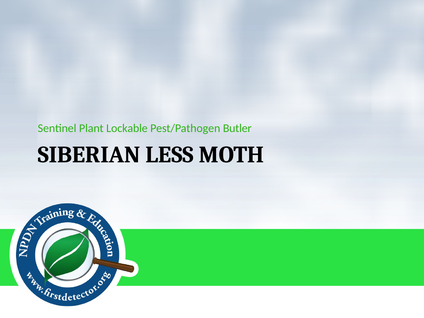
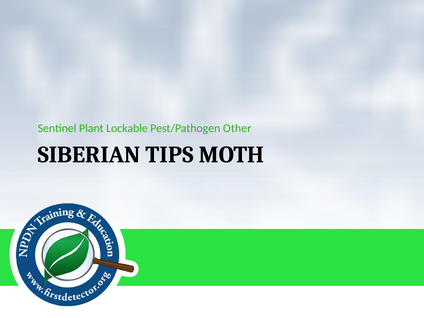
Butler: Butler -> Other
LESS: LESS -> TIPS
